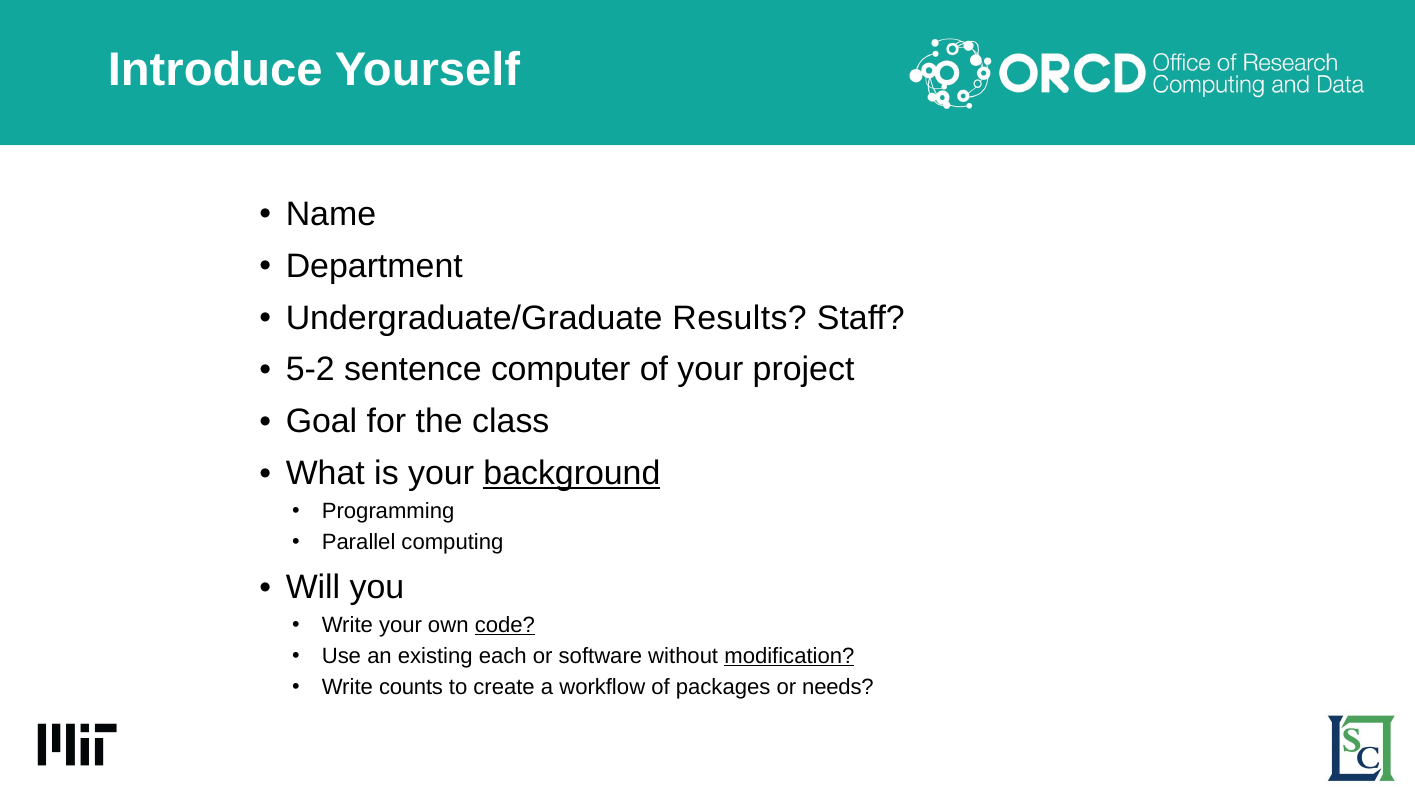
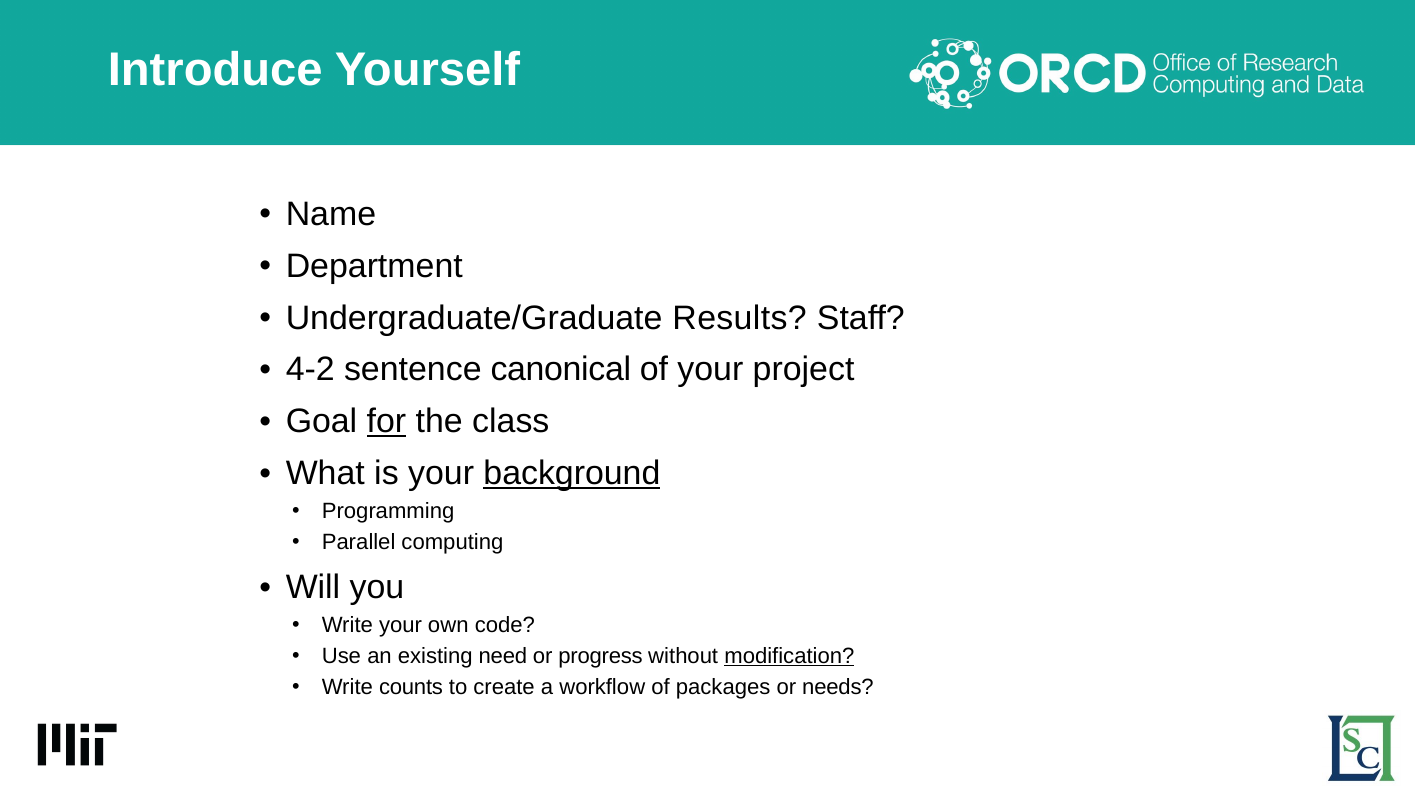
5-2: 5-2 -> 4-2
computer: computer -> canonical
for underline: none -> present
code underline: present -> none
each: each -> need
software: software -> progress
